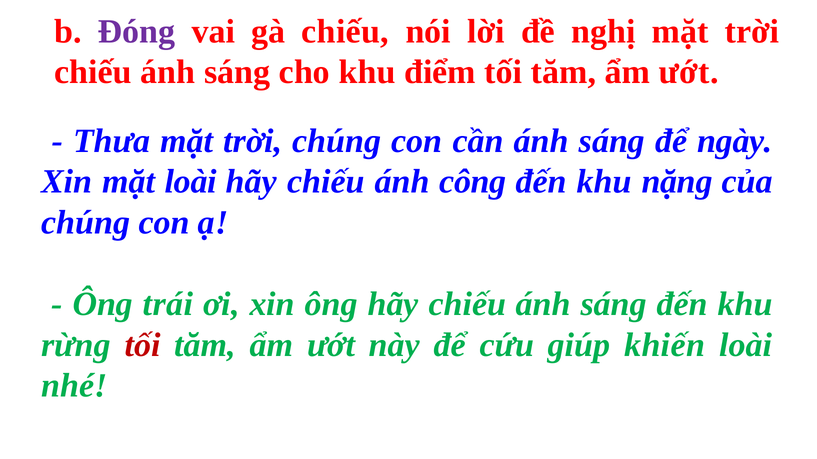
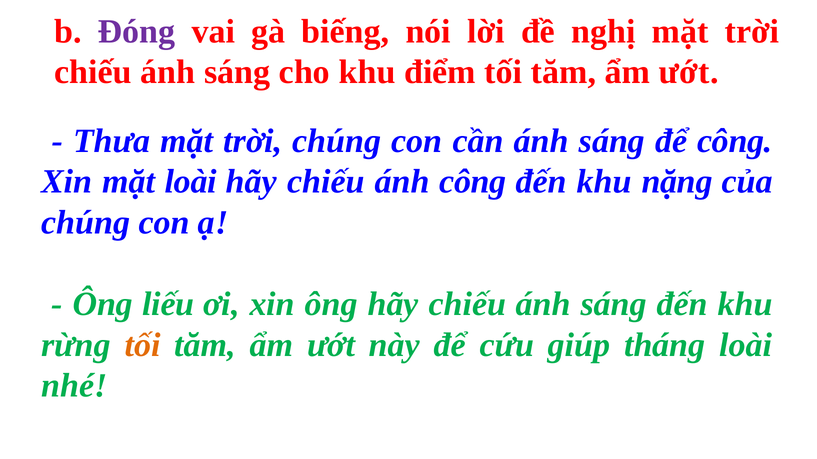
gà chiếu: chiếu -> biếng
để ngày: ngày -> công
trái: trái -> liếu
tối at (143, 345) colour: red -> orange
khiến: khiến -> tháng
